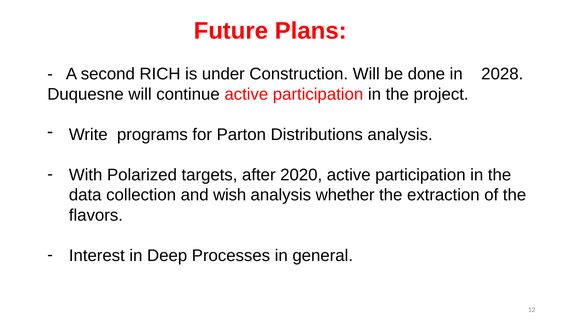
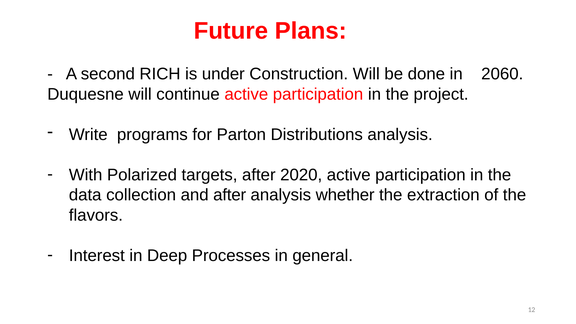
2028: 2028 -> 2060
and wish: wish -> after
